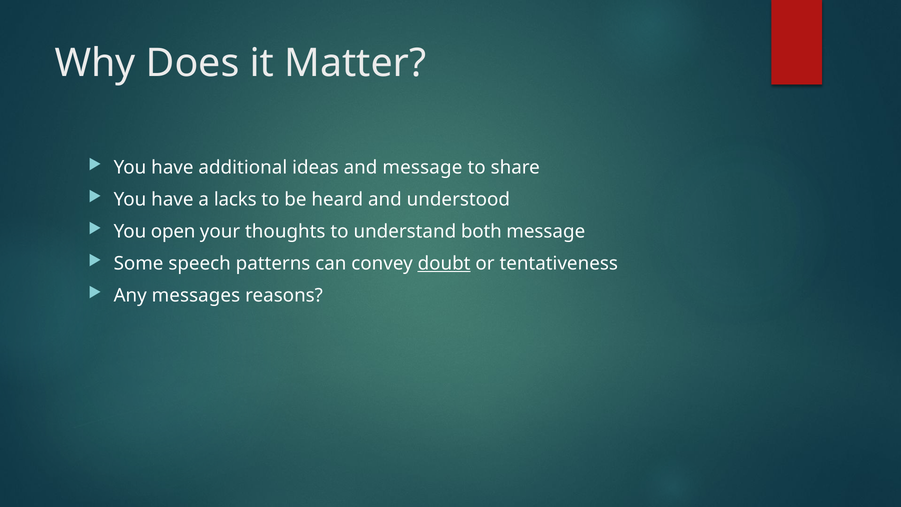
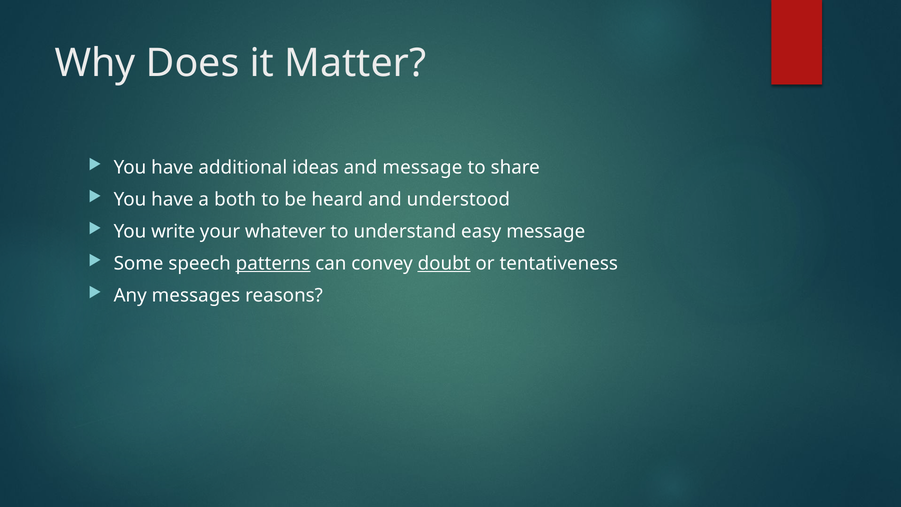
lacks: lacks -> both
open: open -> write
thoughts: thoughts -> whatever
both: both -> easy
patterns underline: none -> present
